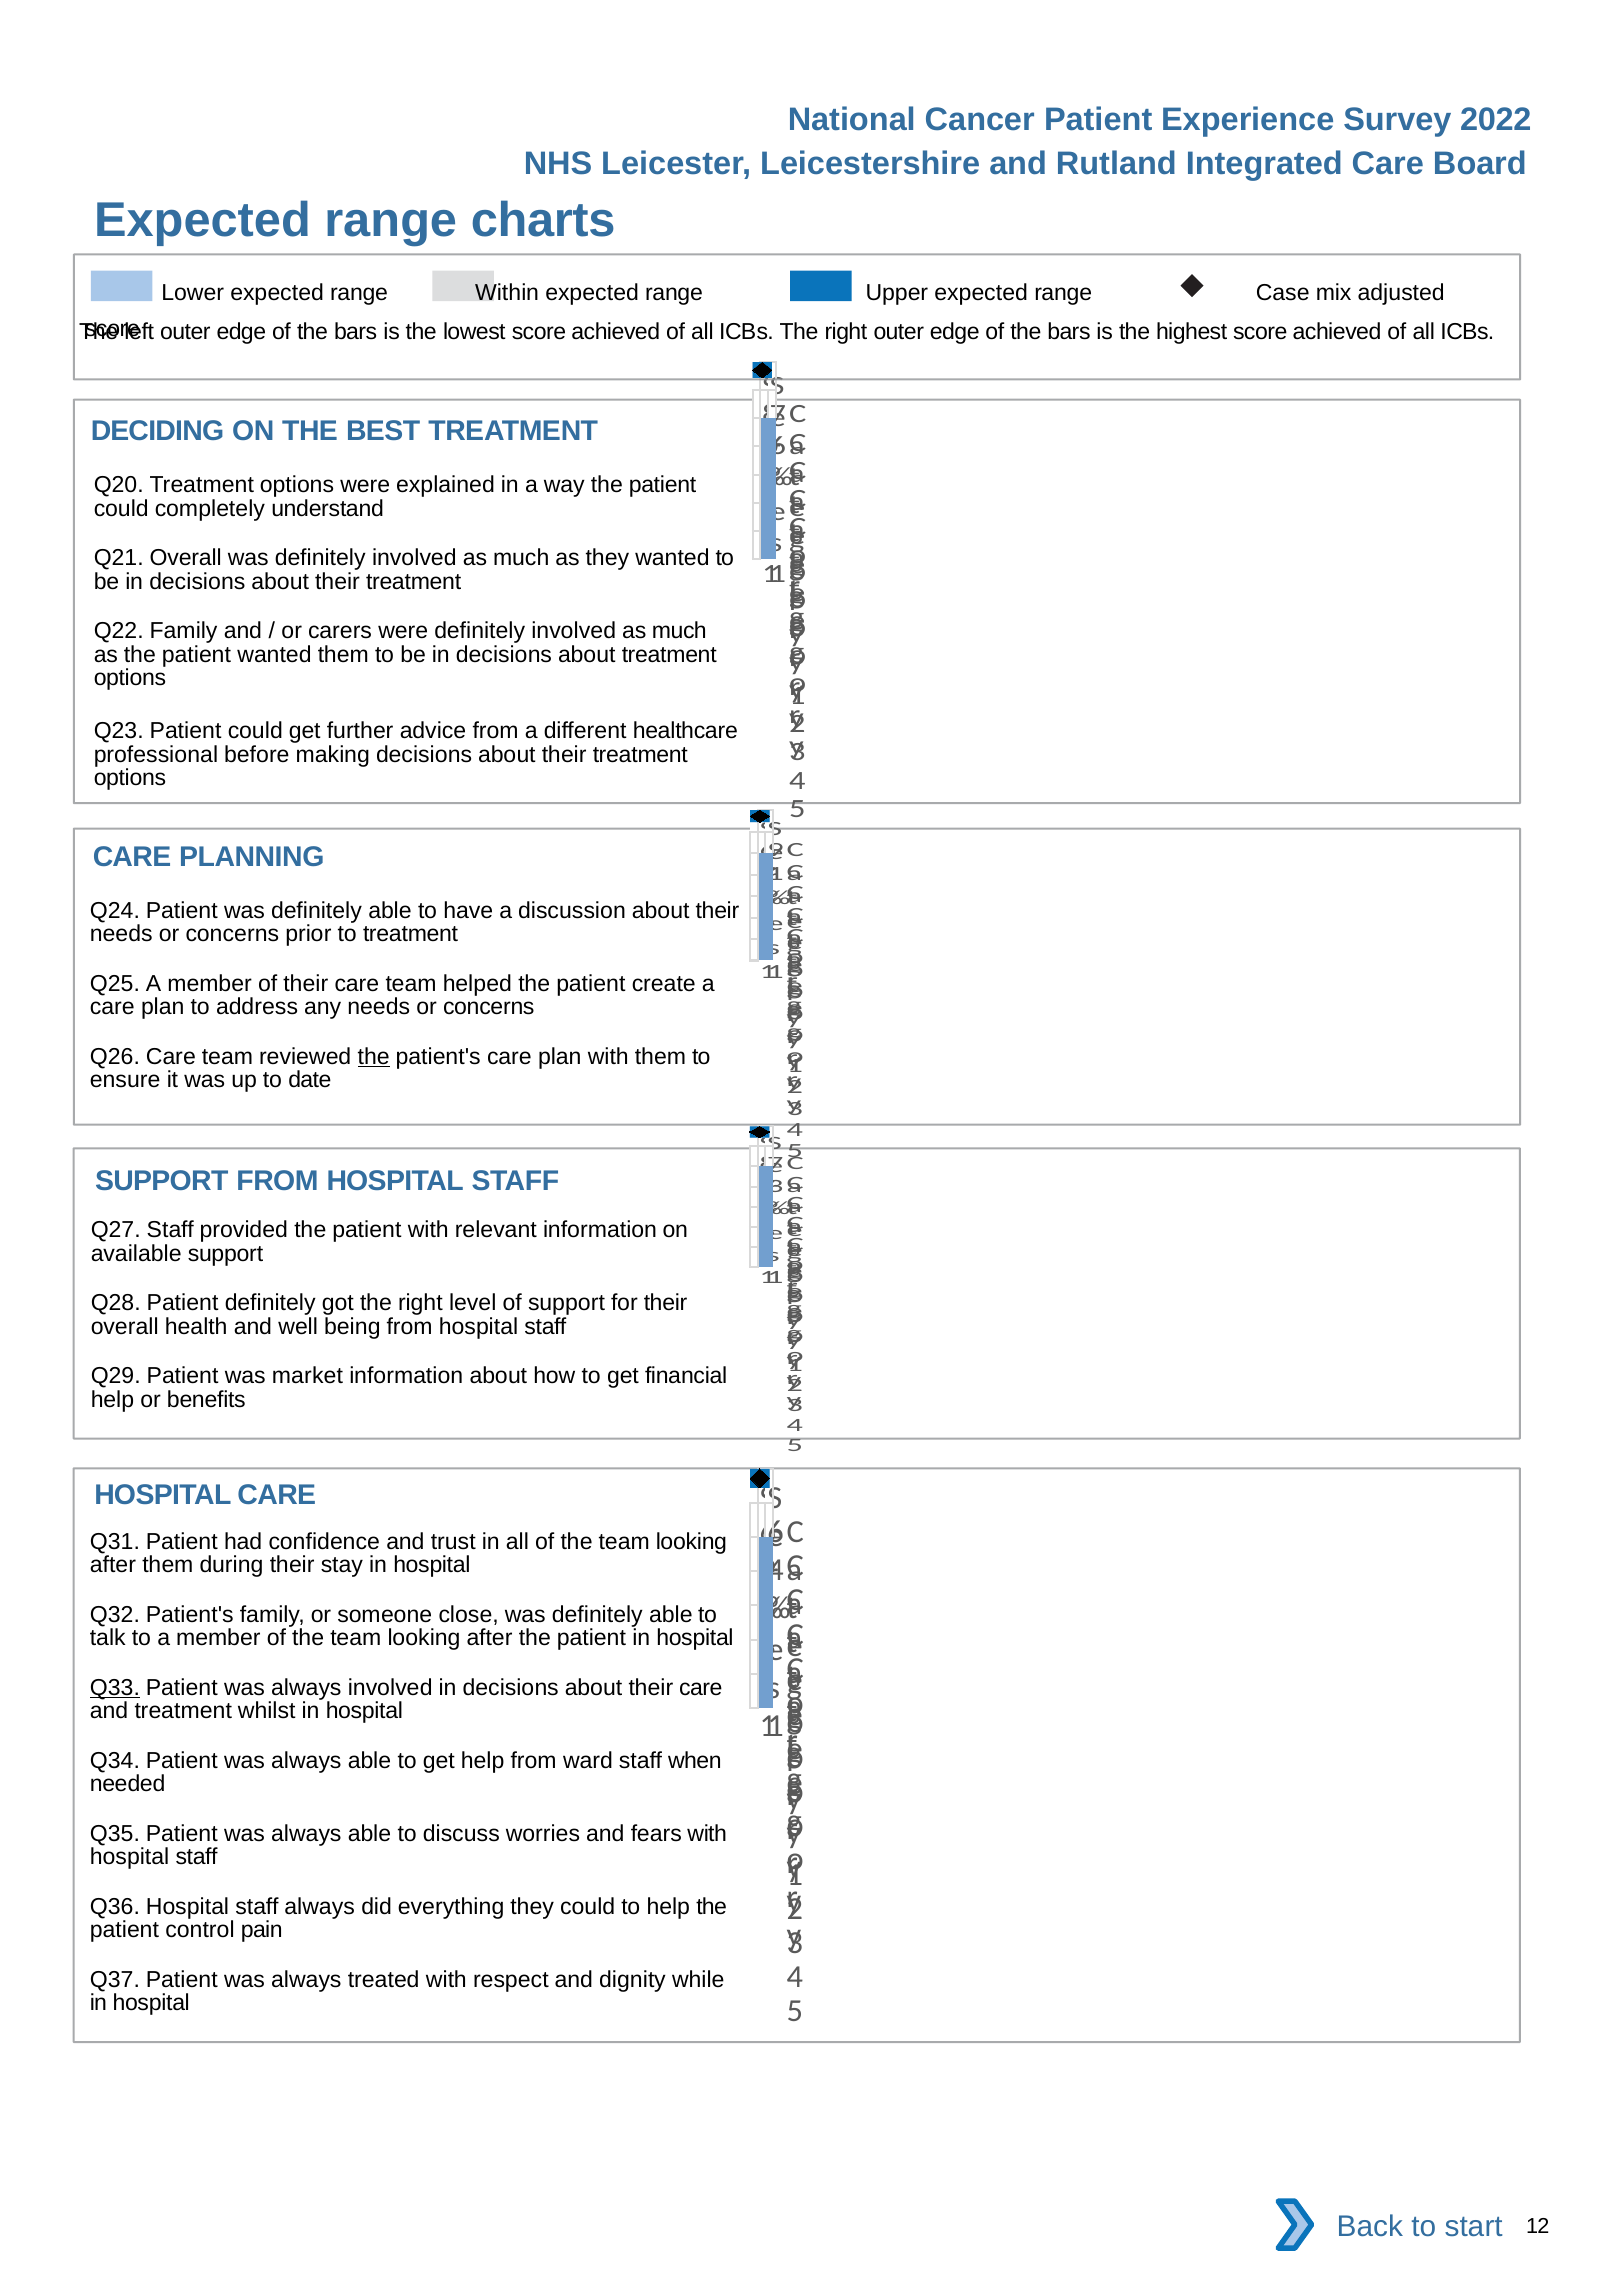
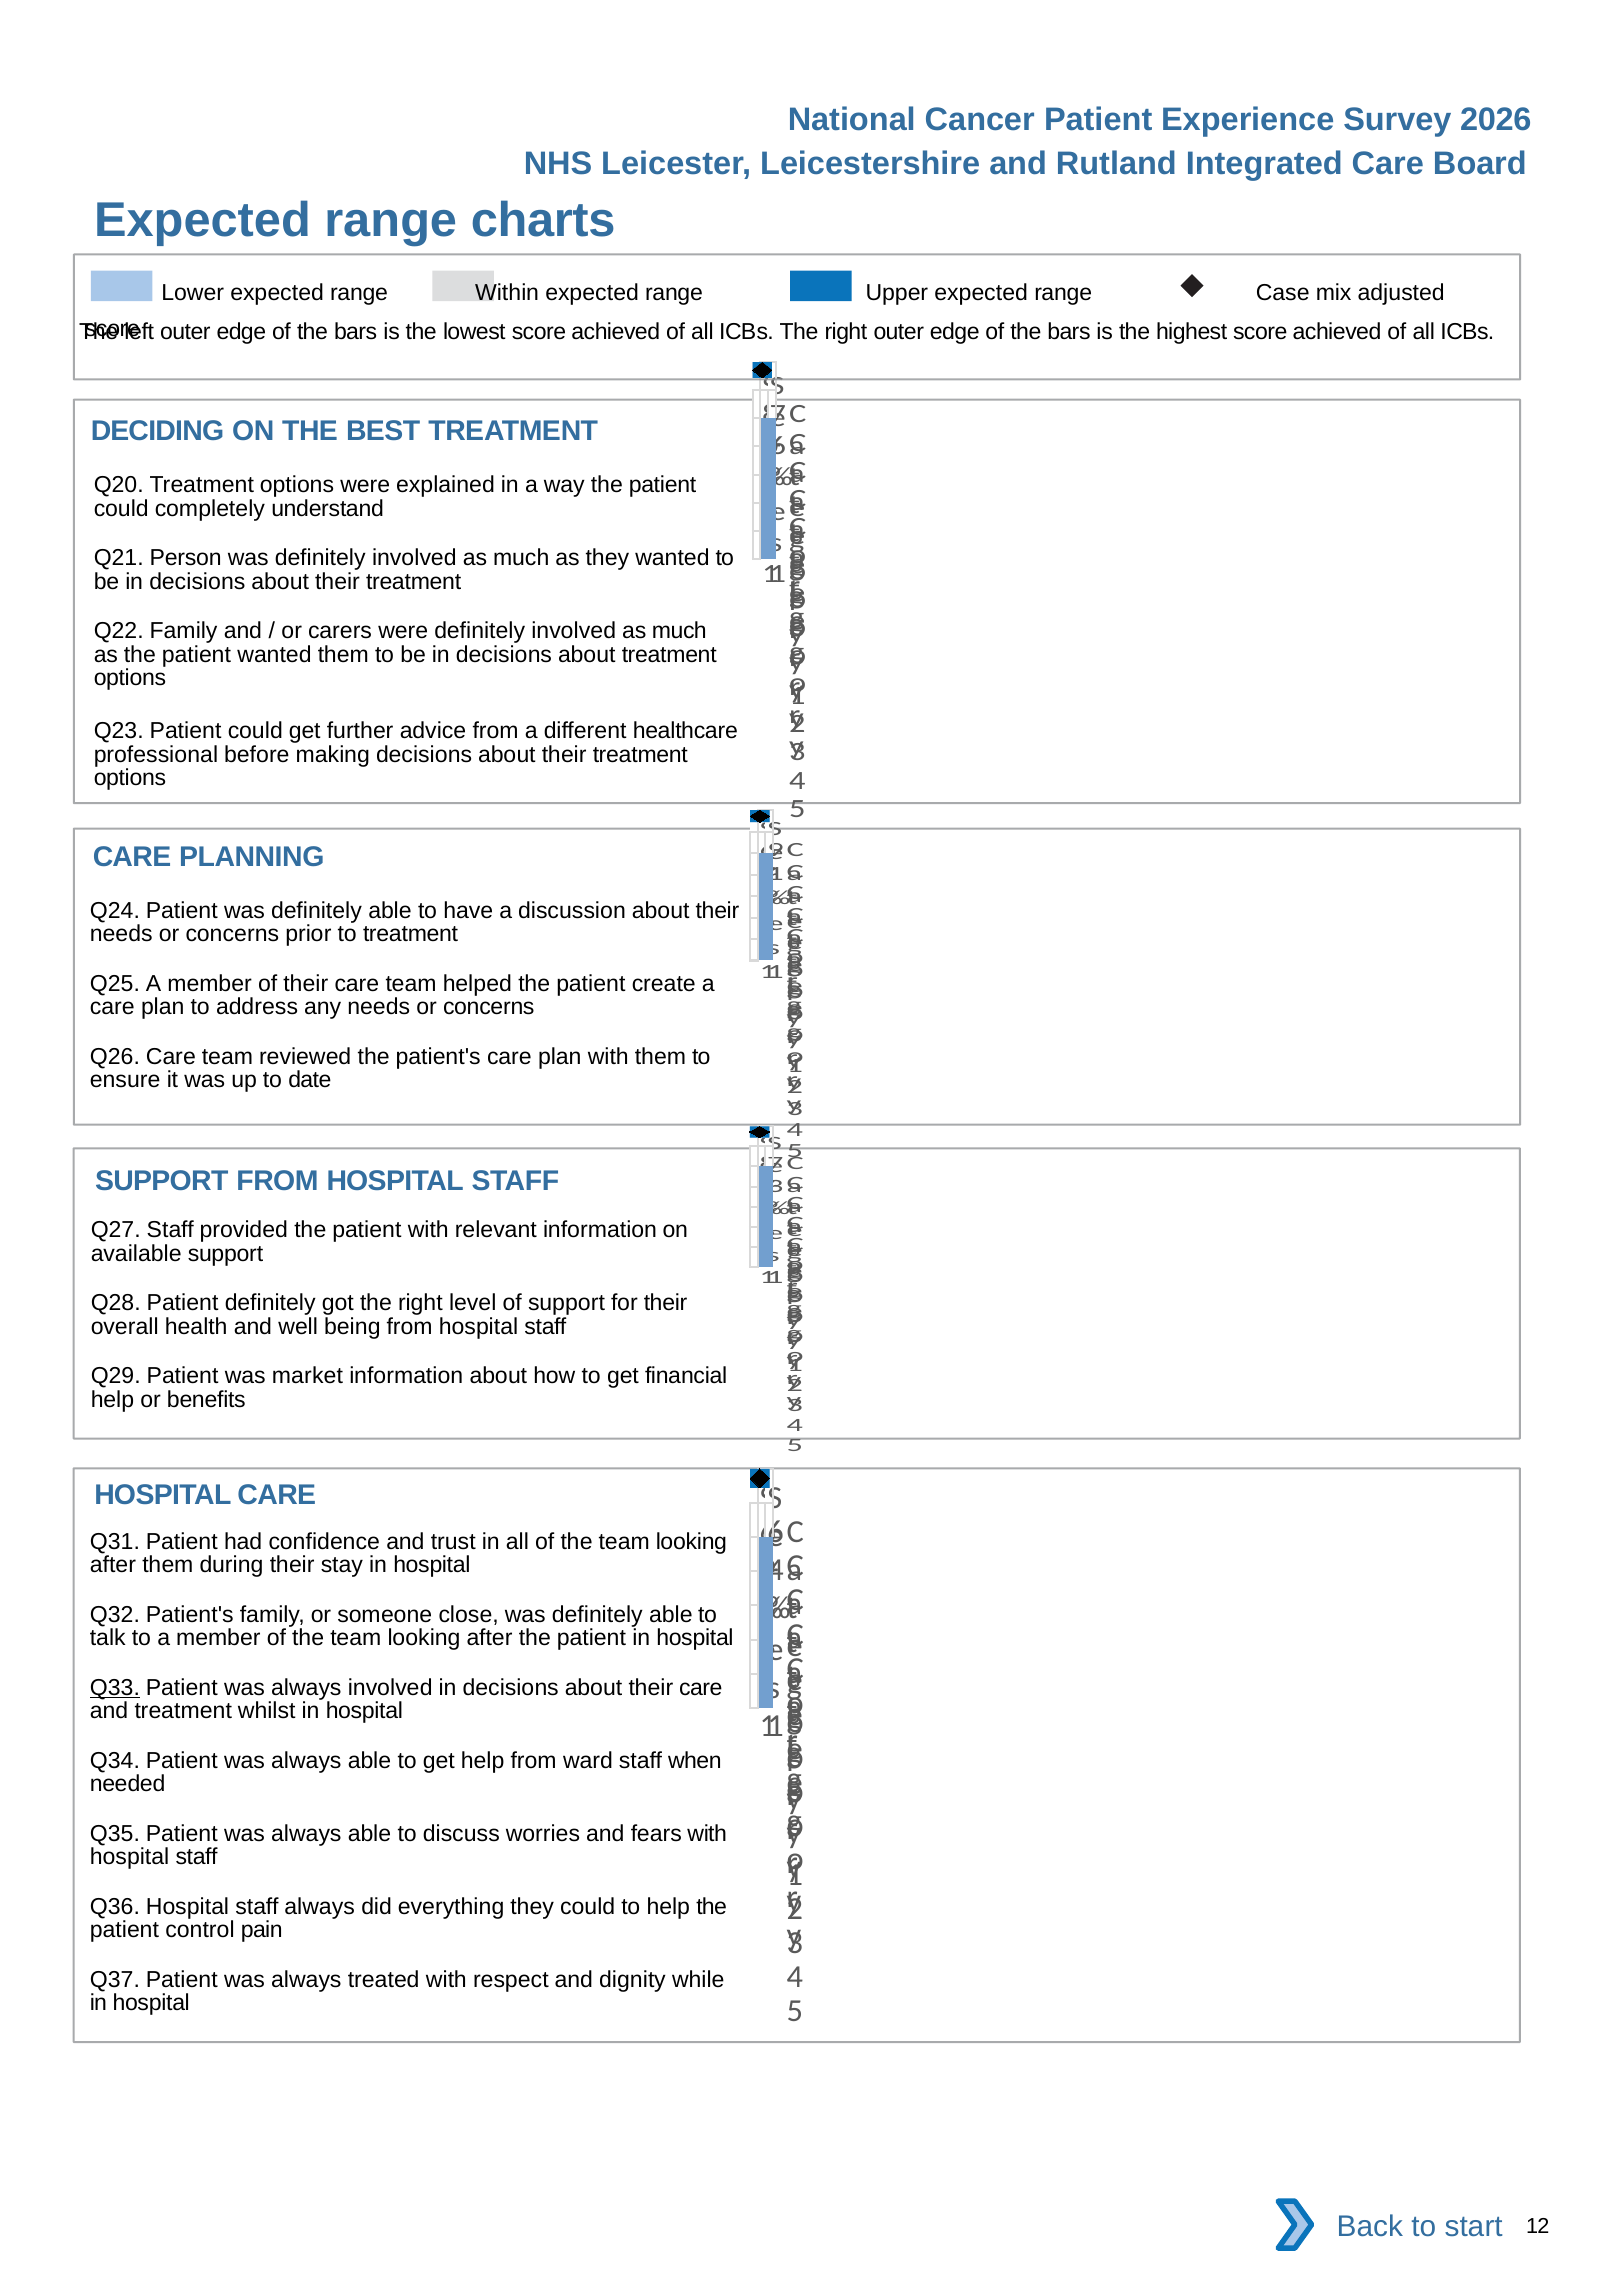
2022: 2022 -> 2026
Q21 Overall: Overall -> Person
the at (374, 1057) underline: present -> none
